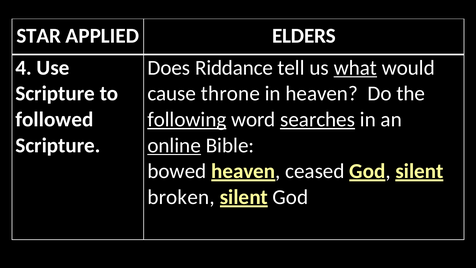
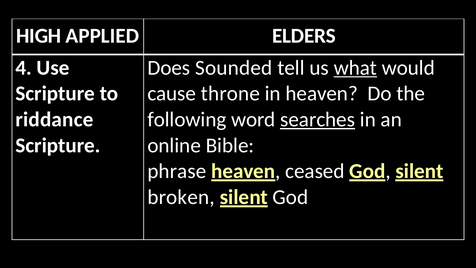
STAR: STAR -> HIGH
Riddance: Riddance -> Sounded
followed: followed -> riddance
following underline: present -> none
online underline: present -> none
bowed: bowed -> phrase
